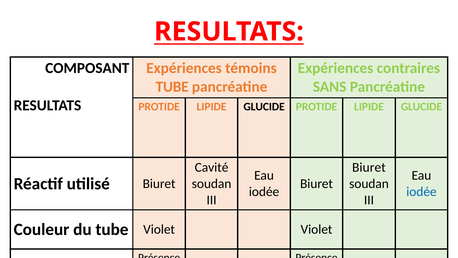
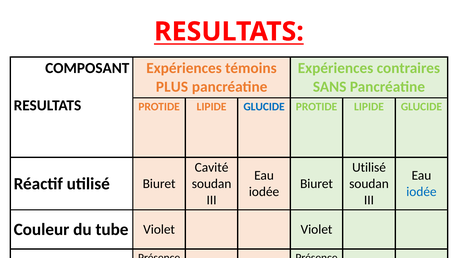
TUBE at (172, 87): TUBE -> PLUS
GLUCIDE at (264, 106) colour: black -> blue
Biuret at (369, 167): Biuret -> Utilisé
